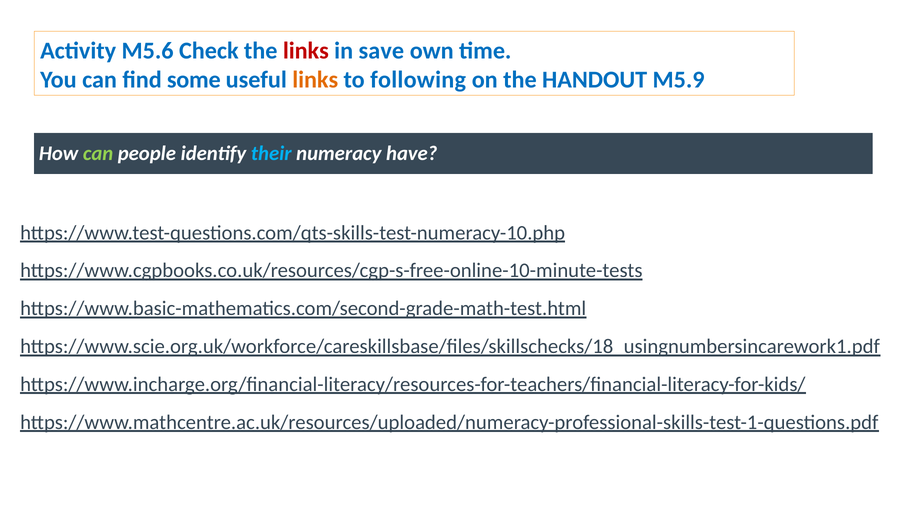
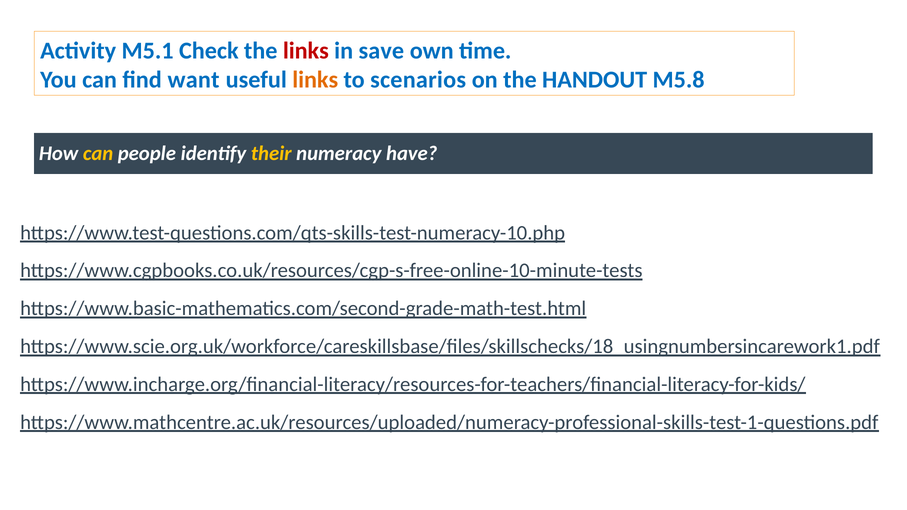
M5.6: M5.6 -> M5.1
some: some -> want
following: following -> scenarios
M5.9: M5.9 -> M5.8
can at (98, 153) colour: light green -> yellow
their colour: light blue -> yellow
